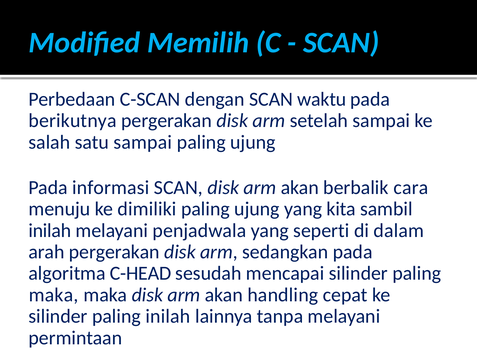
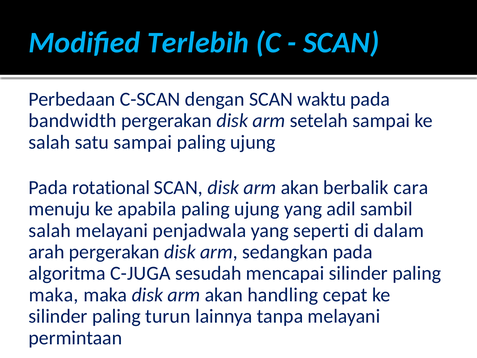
Memilih: Memilih -> Terlebih
berikutnya: berikutnya -> bandwidth
informasi: informasi -> rotational
dimiliki: dimiliki -> apabila
kita: kita -> adil
inilah at (50, 230): inilah -> salah
C-HEAD: C-HEAD -> C-JUGA
paling inilah: inilah -> turun
